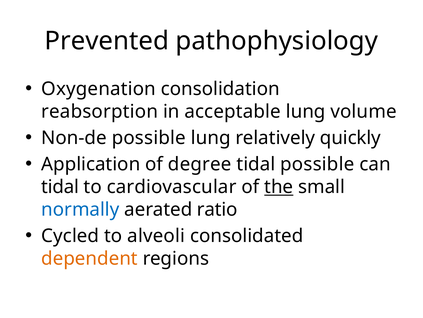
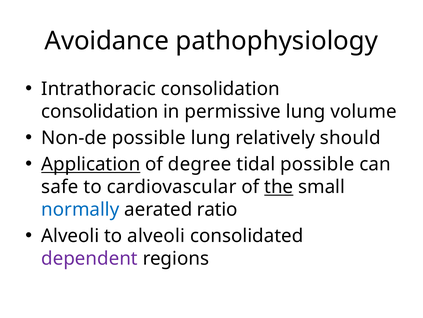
Prevented: Prevented -> Avoidance
Oxygenation: Oxygenation -> Intrathoracic
reabsorption at (100, 111): reabsorption -> consolidation
acceptable: acceptable -> permissive
quickly: quickly -> should
Application underline: none -> present
tidal at (60, 187): tidal -> safe
Cycled at (70, 235): Cycled -> Alveoli
dependent colour: orange -> purple
